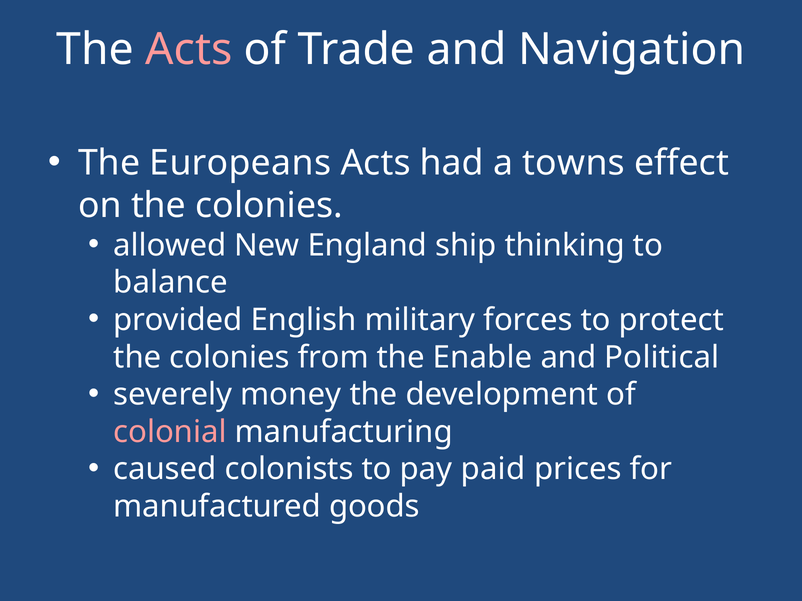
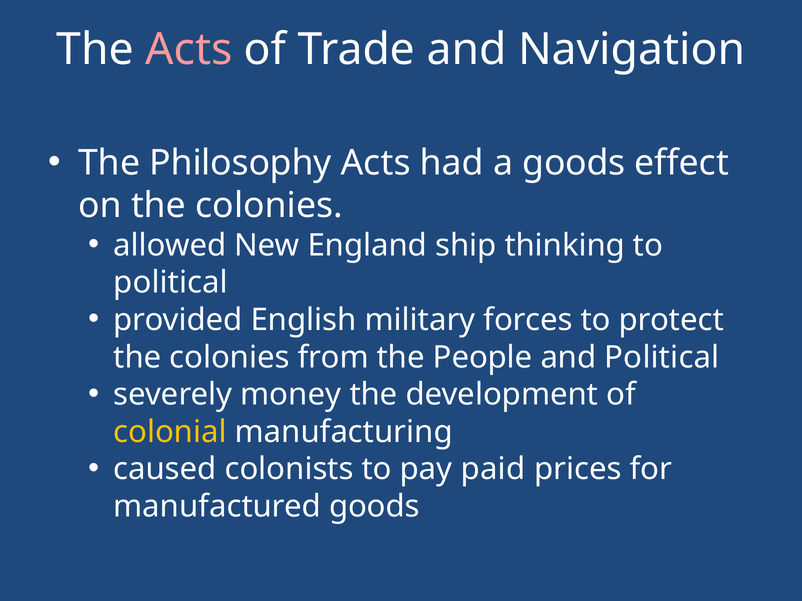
Europeans: Europeans -> Philosophy
a towns: towns -> goods
balance at (171, 283): balance -> political
Enable: Enable -> People
colonial colour: pink -> yellow
